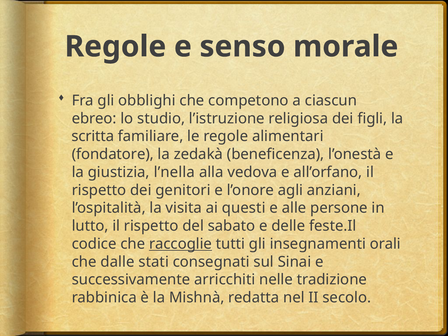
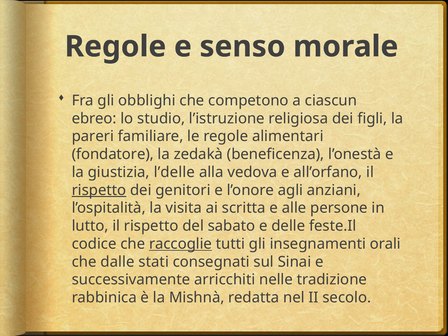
scritta: scritta -> pareri
l’nella: l’nella -> l’delle
rispetto at (99, 190) underline: none -> present
questi: questi -> scritta
